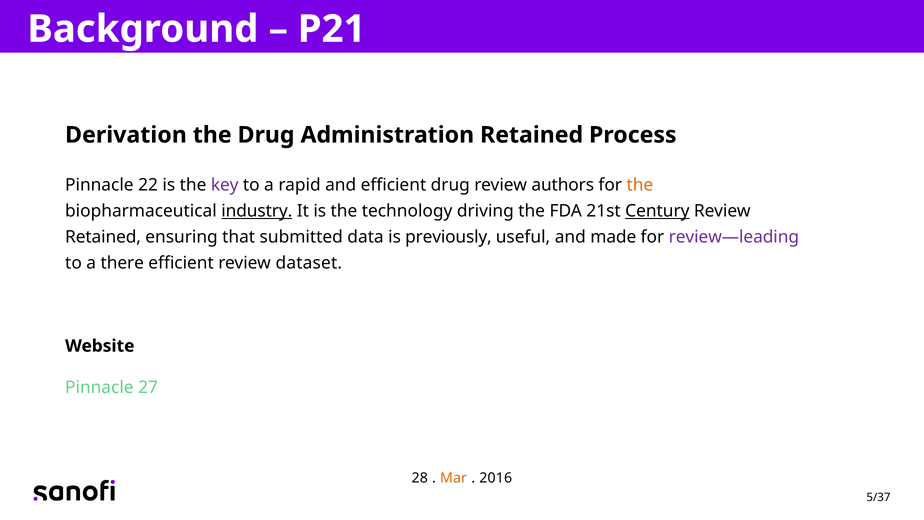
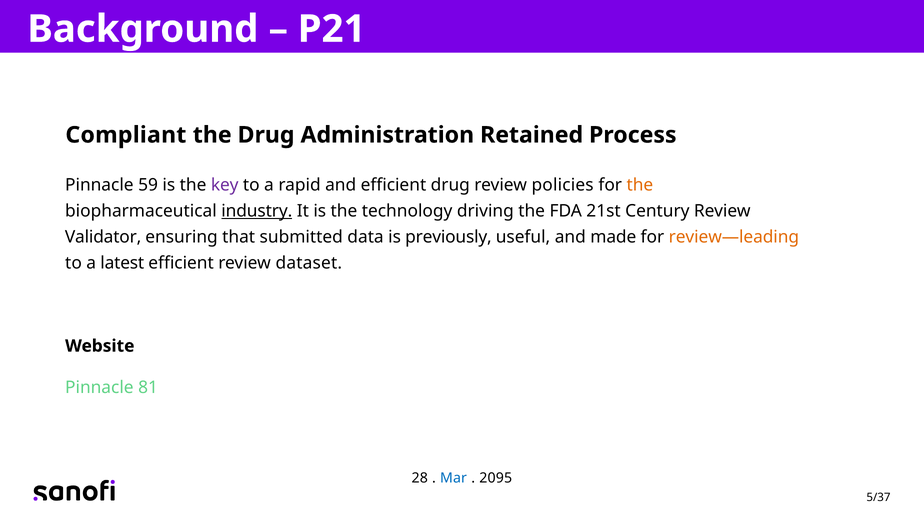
Derivation: Derivation -> Compliant
22: 22 -> 59
authors: authors -> policies
Century underline: present -> none
Retained at (103, 237): Retained -> Validator
review—leading colour: purple -> orange
there: there -> latest
27: 27 -> 81
Mar colour: orange -> blue
2016: 2016 -> 2095
